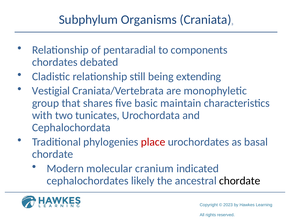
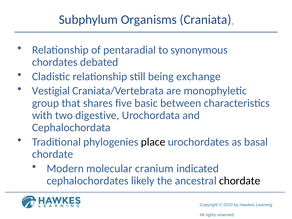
components: components -> synonymous
extending: extending -> exchange
maintain: maintain -> between
tunicates: tunicates -> digestive
place colour: red -> black
